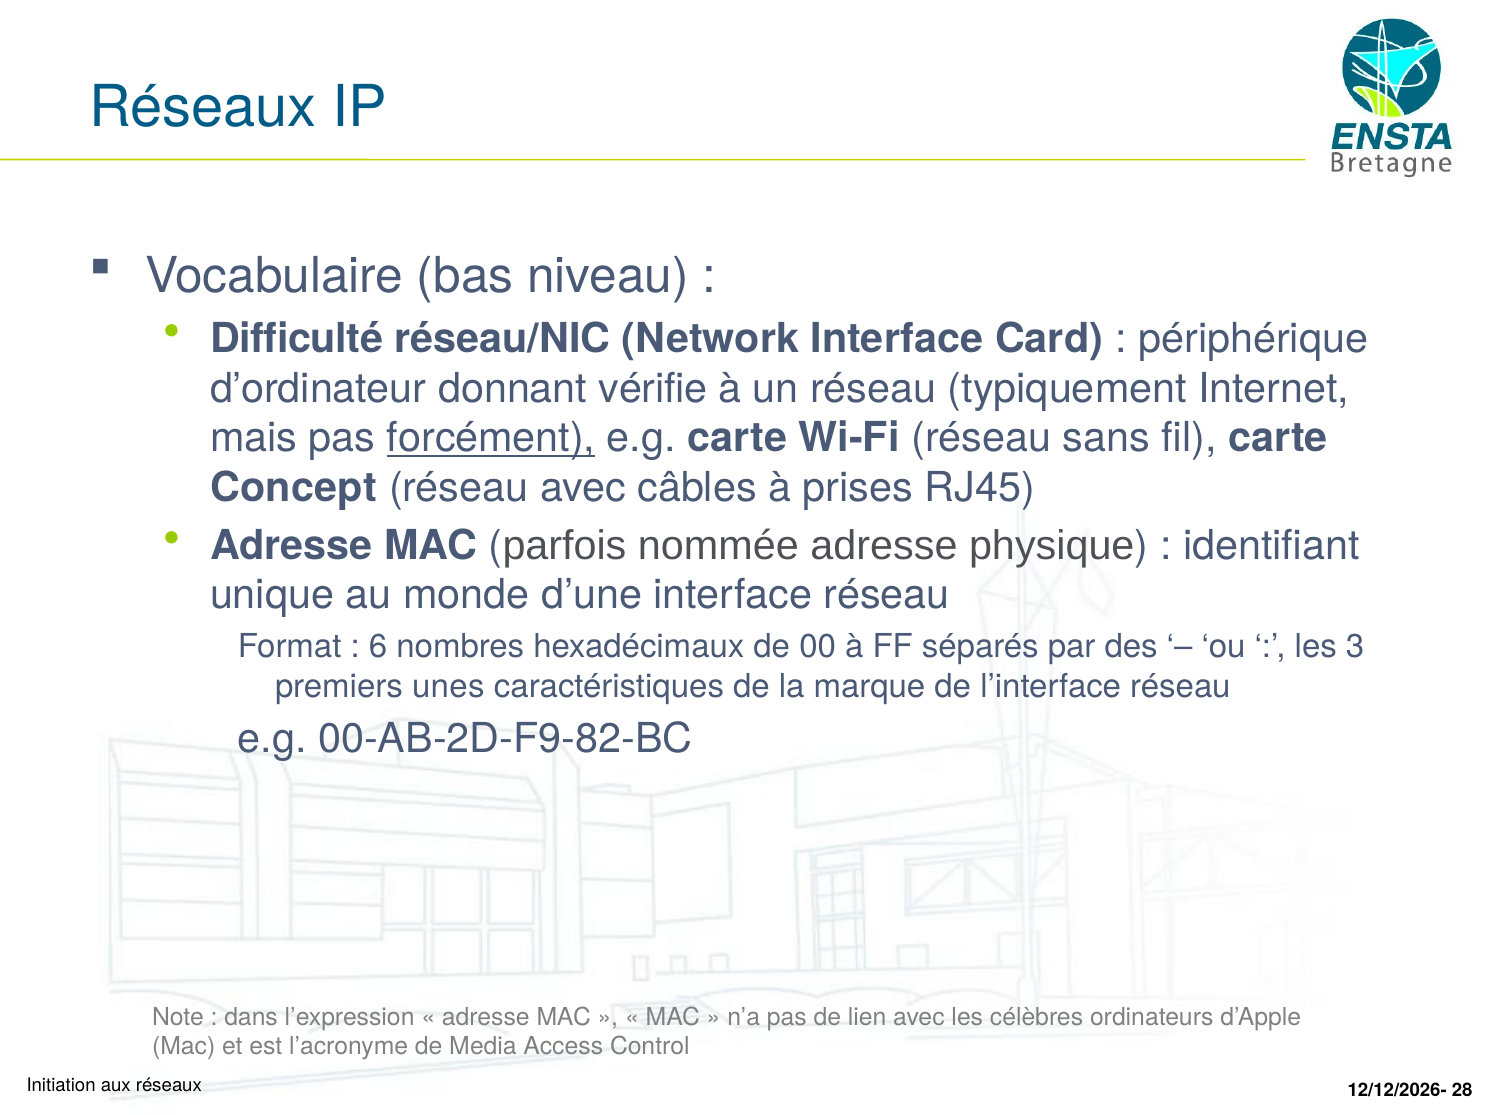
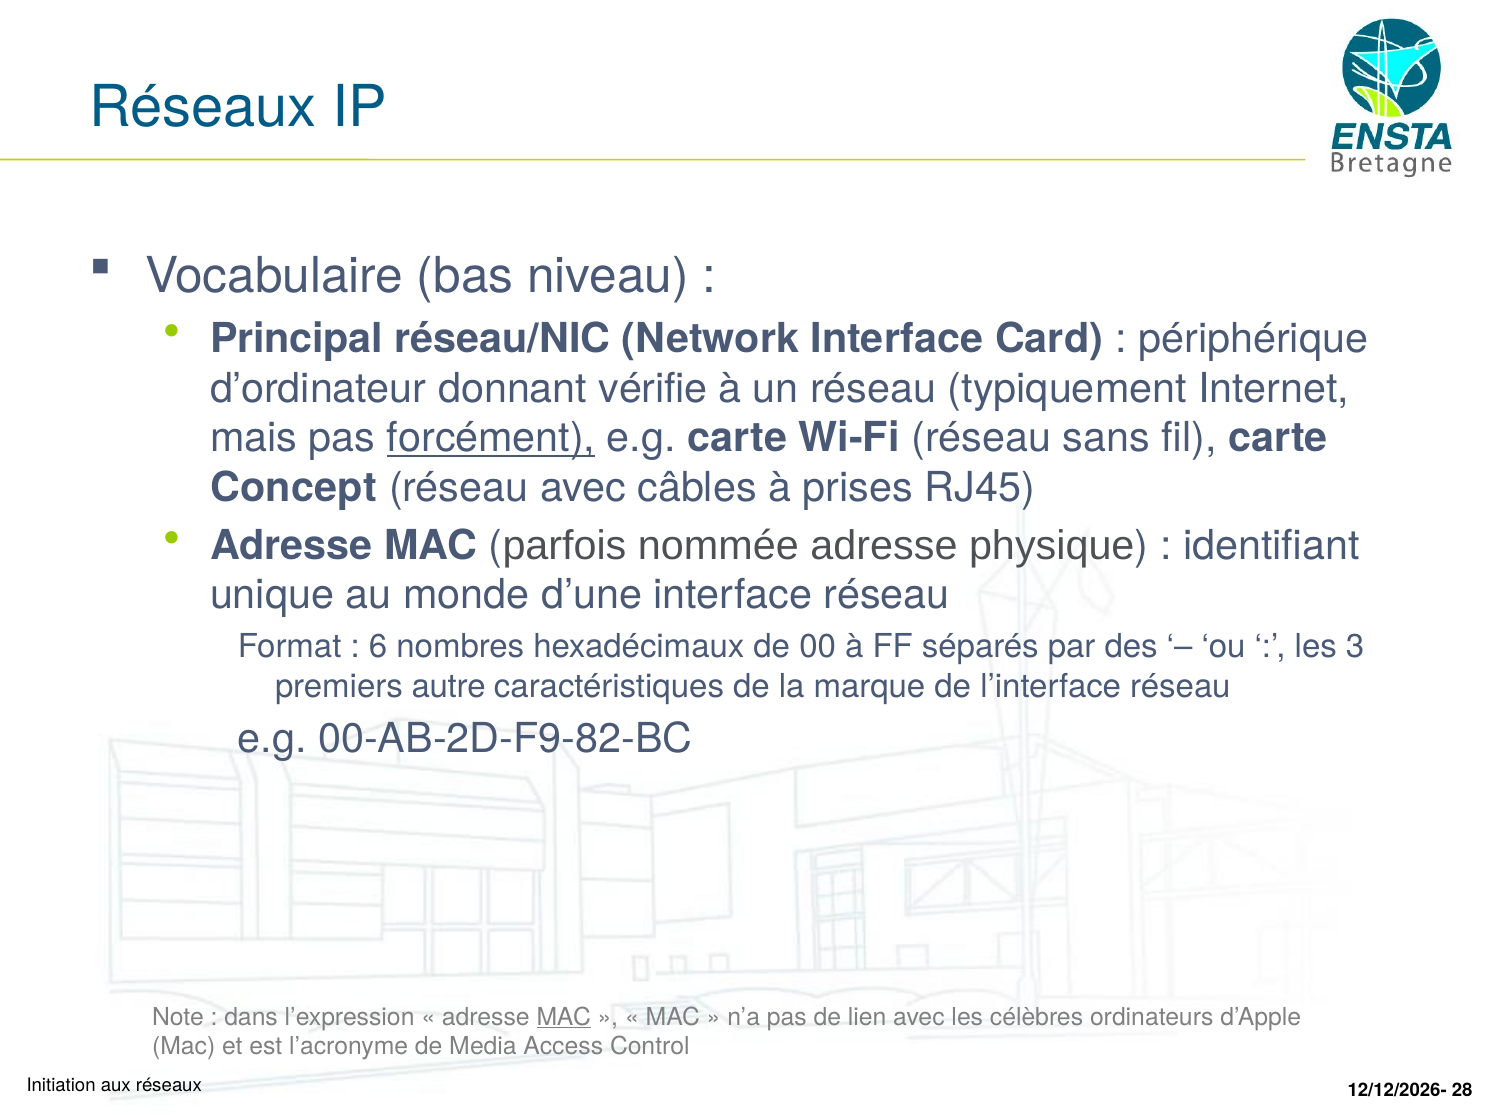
Difficulté: Difficulté -> Principal
unes: unes -> autre
MAC at (564, 1017) underline: none -> present
